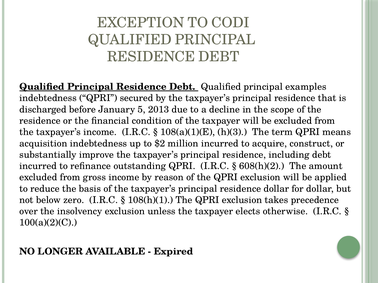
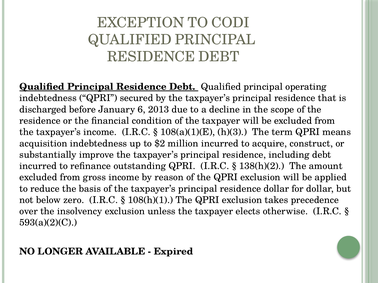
examples: examples -> operating
5: 5 -> 6
608(h)(2: 608(h)(2 -> 138(h)(2
100(a)(2)(C: 100(a)(2)(C -> 593(a)(2)(C
